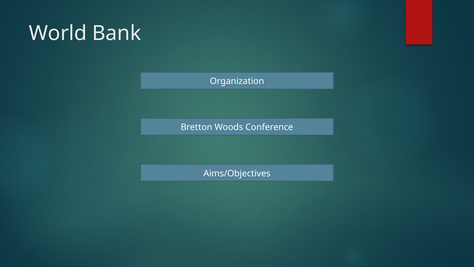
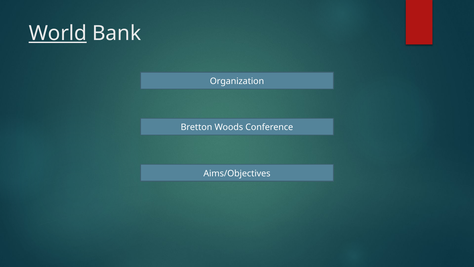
World underline: none -> present
